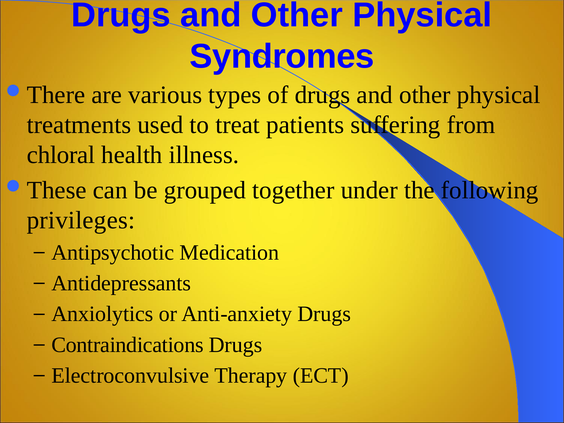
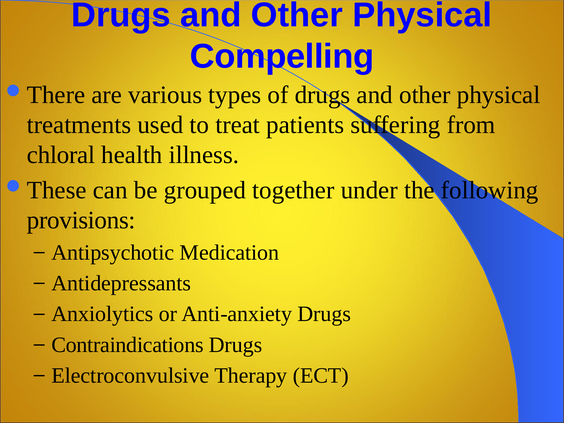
Syndromes: Syndromes -> Compelling
privileges: privileges -> provisions
